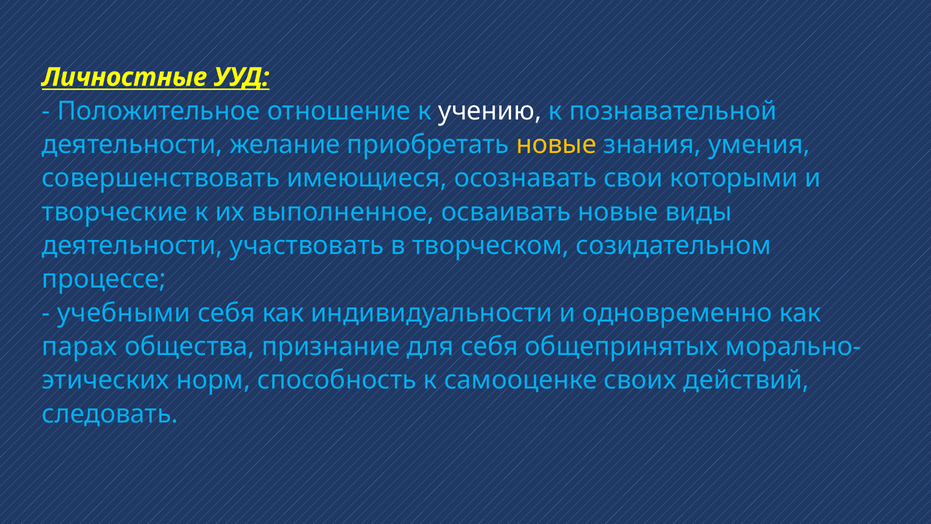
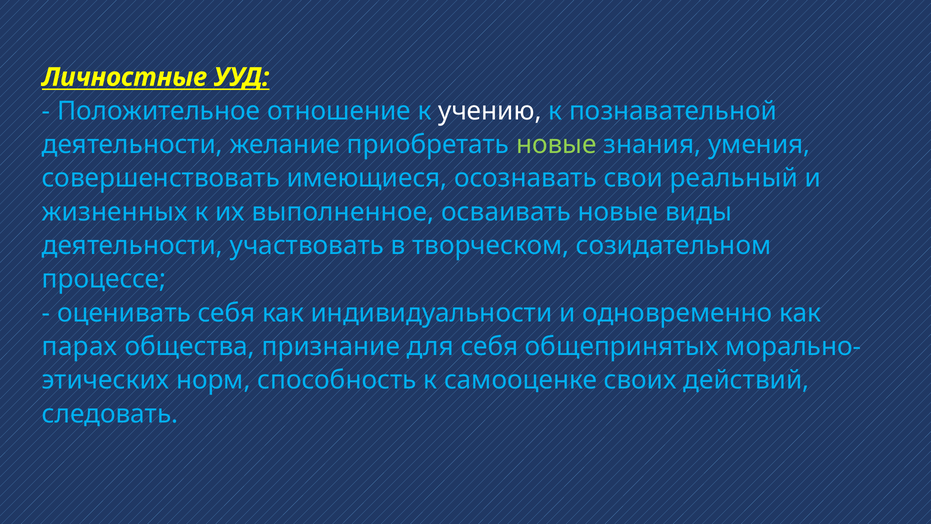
новые at (556, 144) colour: yellow -> light green
которыми: которыми -> реальный
творческие: творческие -> жизненных
учебными: учебными -> оценивать
